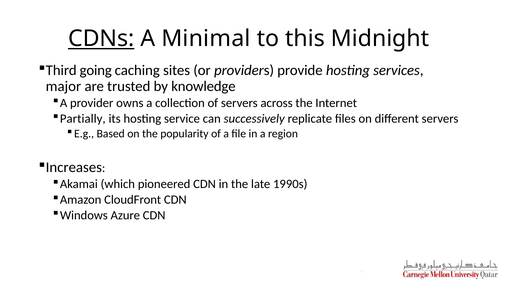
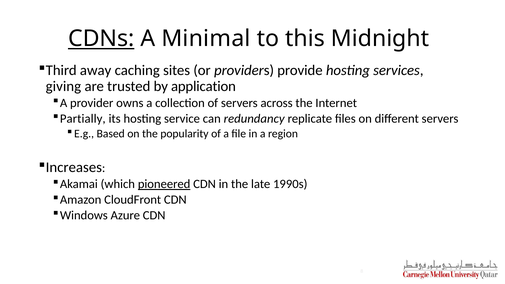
going: going -> away
major: major -> giving
knowledge: knowledge -> application
successively: successively -> redundancy
pioneered underline: none -> present
